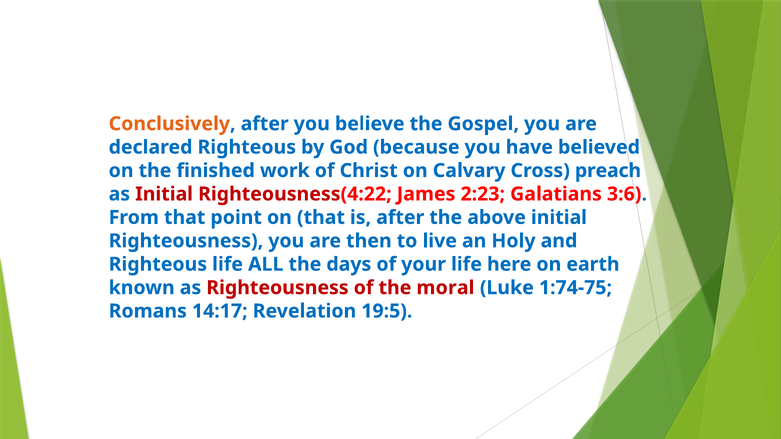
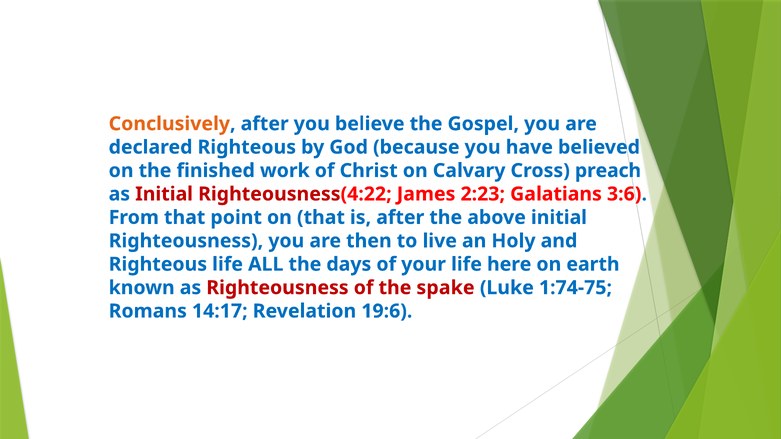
moral: moral -> spake
19:5: 19:5 -> 19:6
